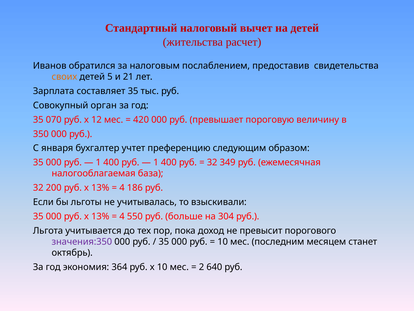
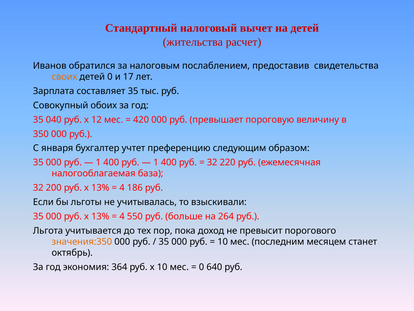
детей 5: 5 -> 0
21: 21 -> 17
орган: орган -> обоих
070: 070 -> 040
349: 349 -> 220
304: 304 -> 264
значения:350 colour: purple -> orange
2 at (201, 267): 2 -> 0
